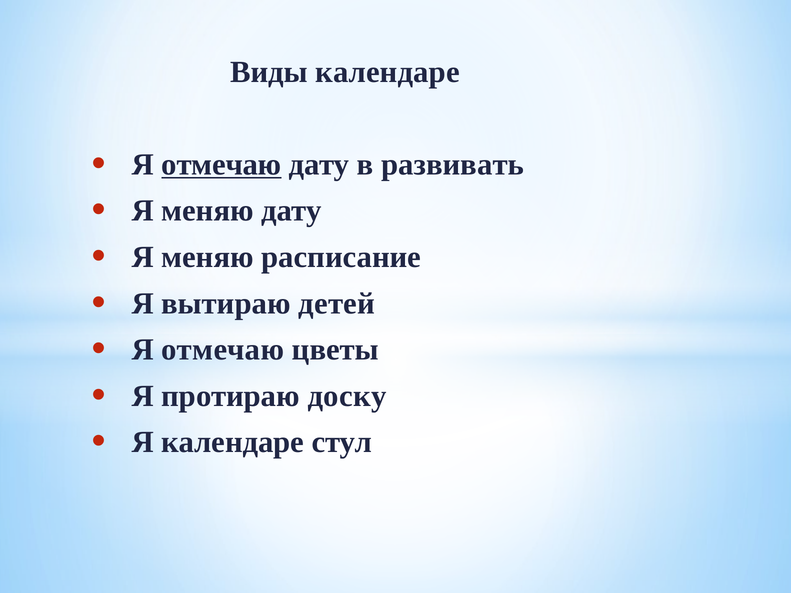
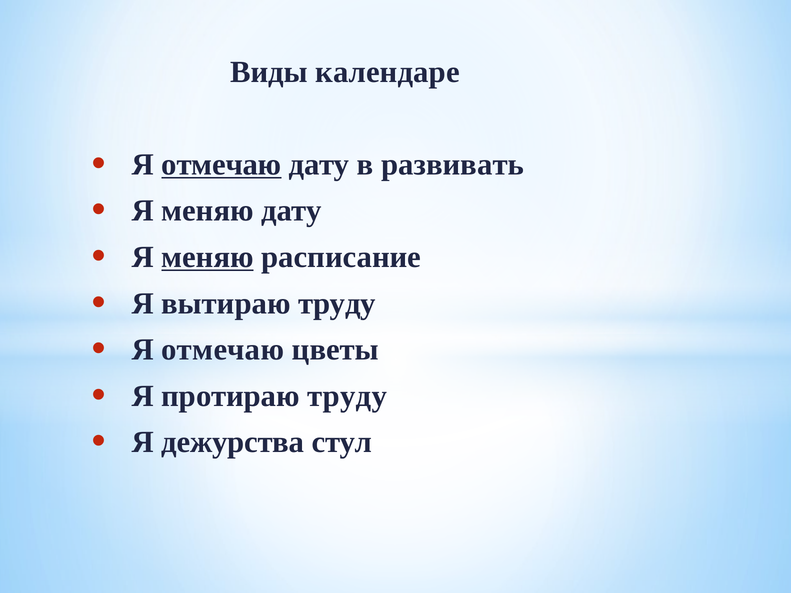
меняю at (208, 257) underline: none -> present
вытираю детей: детей -> труду
протираю доску: доску -> труду
Я календаре: календаре -> дежурства
